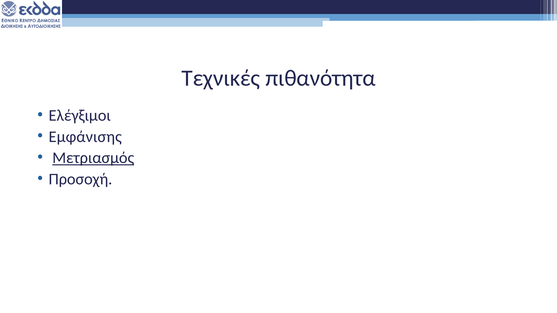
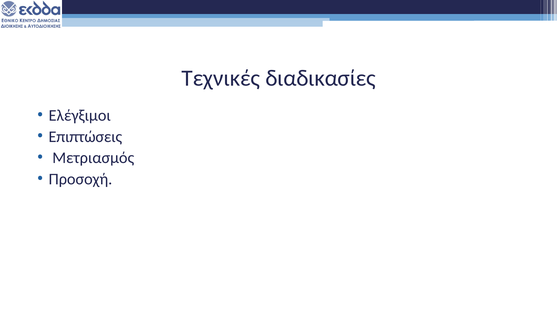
πιθανότητα: πιθανότητα -> διαδικασίες
Εμφάνισης: Εμφάνισης -> Επιπτώσεις
Μετριασμός underline: present -> none
